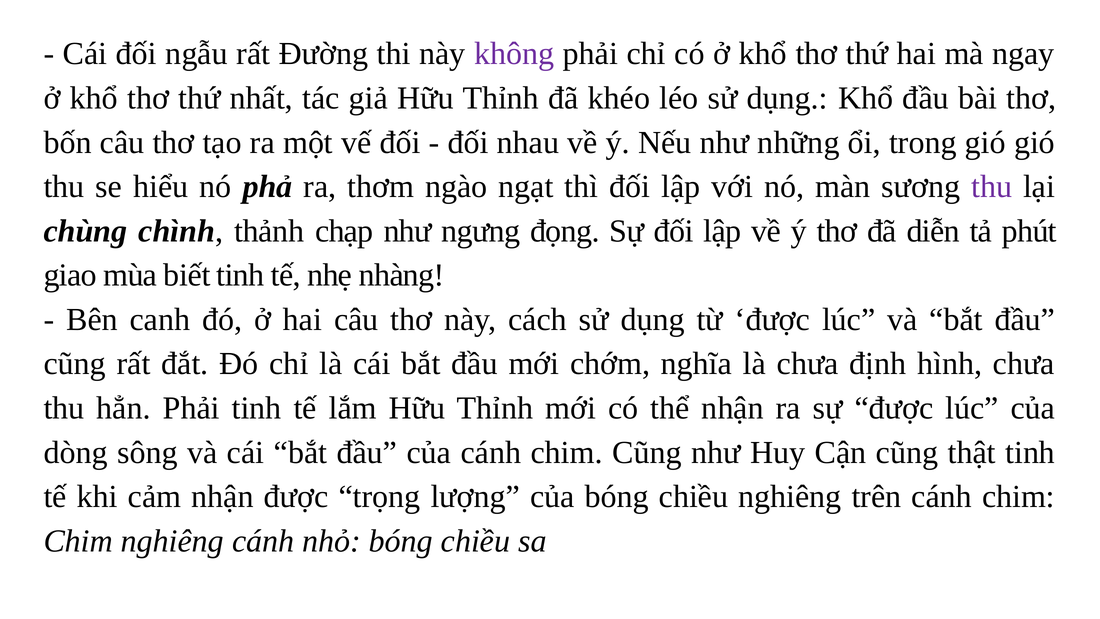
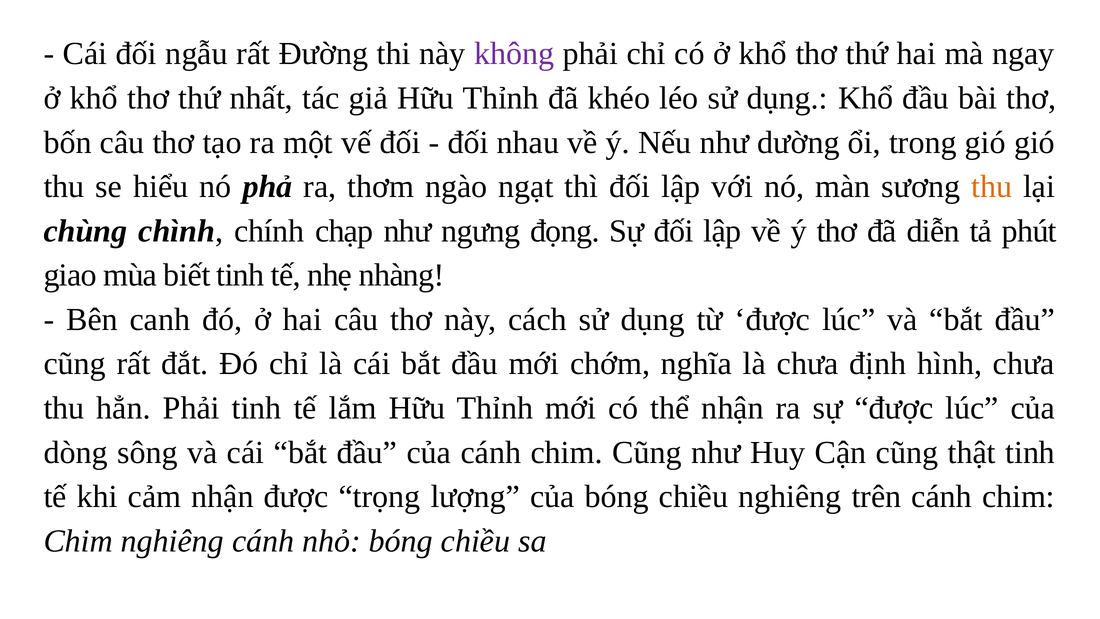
những: những -> dường
thu at (992, 187) colour: purple -> orange
thảnh: thảnh -> chính
